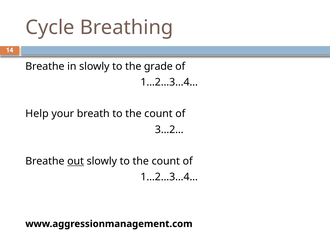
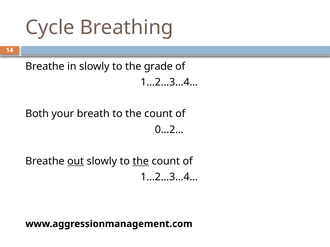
Help: Help -> Both
3…2…: 3…2… -> 0…2…
the at (141, 162) underline: none -> present
